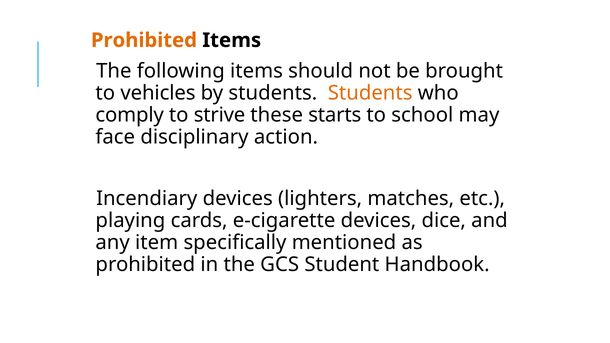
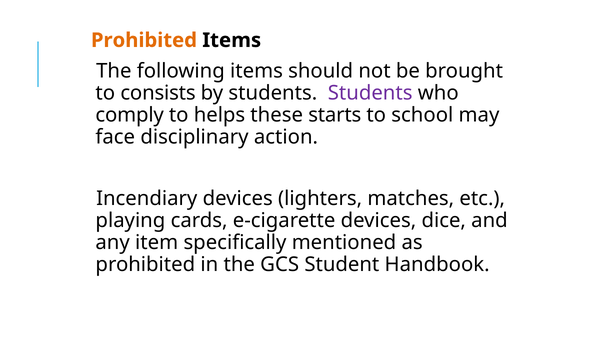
vehicles: vehicles -> consists
Students at (370, 93) colour: orange -> purple
strive: strive -> helps
